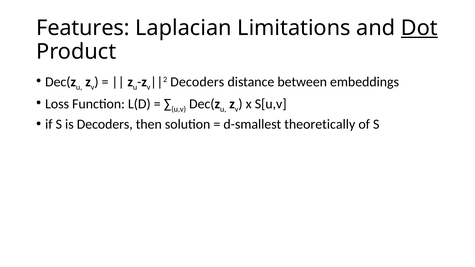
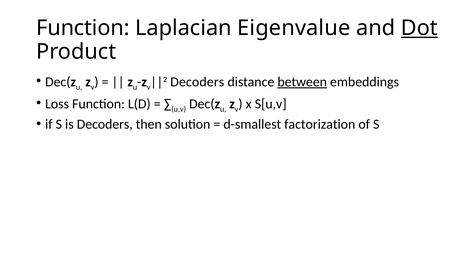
Features at (83, 28): Features -> Function
Limitations: Limitations -> Eigenvalue
between underline: none -> present
theoretically: theoretically -> factorization
